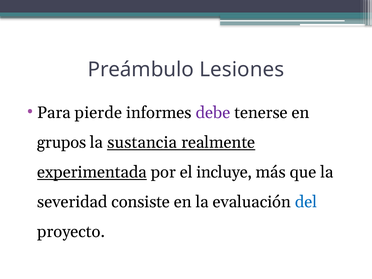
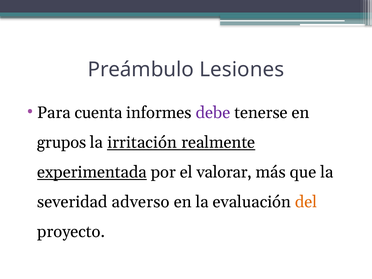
pierde: pierde -> cuenta
sustancia: sustancia -> irritación
incluye: incluye -> valorar
consiste: consiste -> adverso
del colour: blue -> orange
